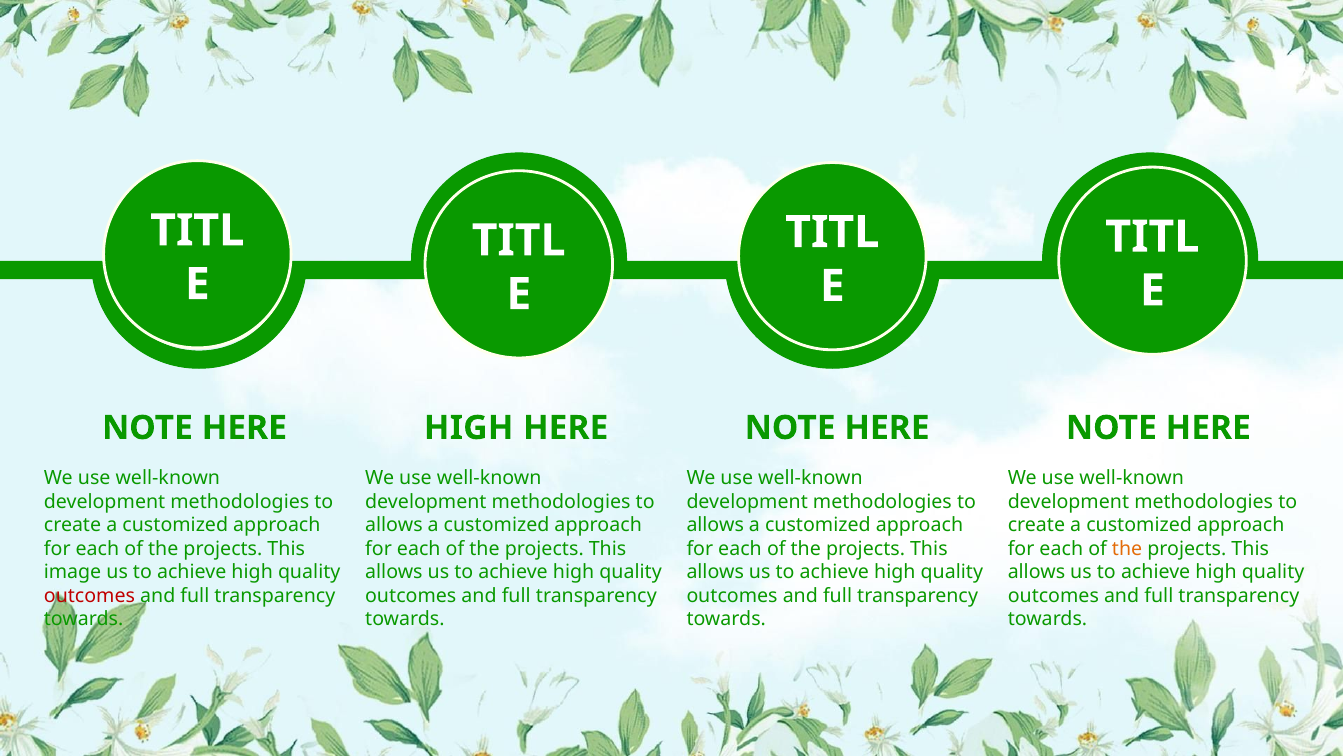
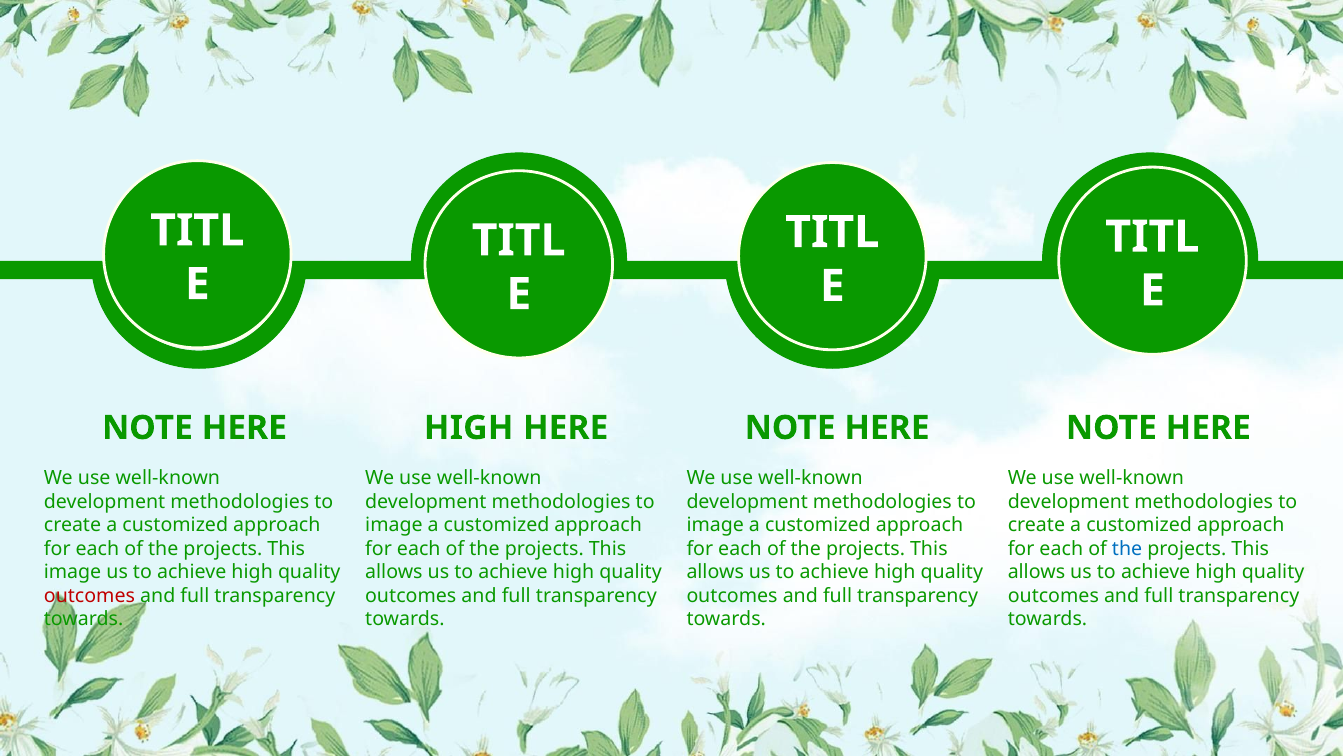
allows at (394, 525): allows -> image
allows at (715, 525): allows -> image
the at (1127, 548) colour: orange -> blue
